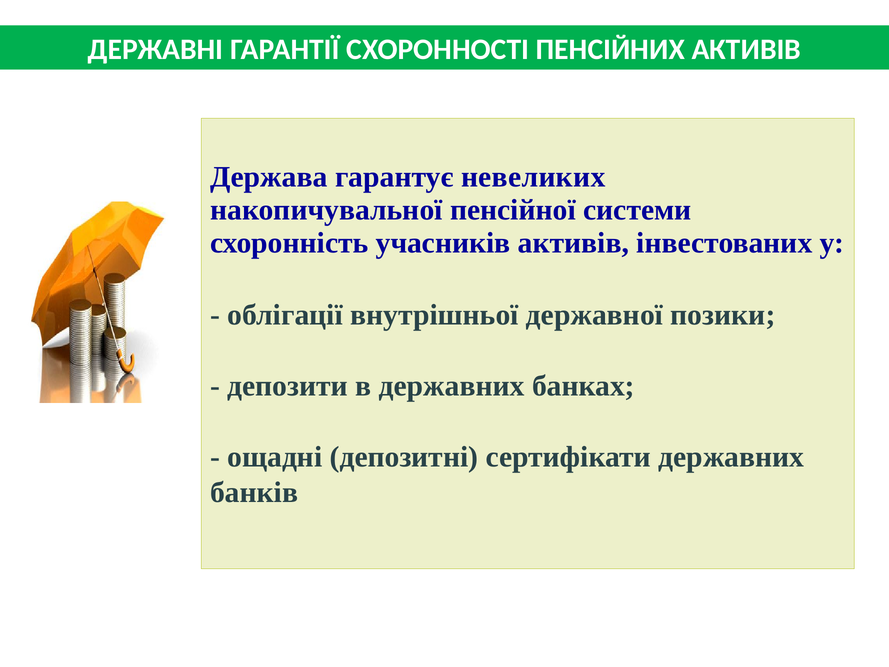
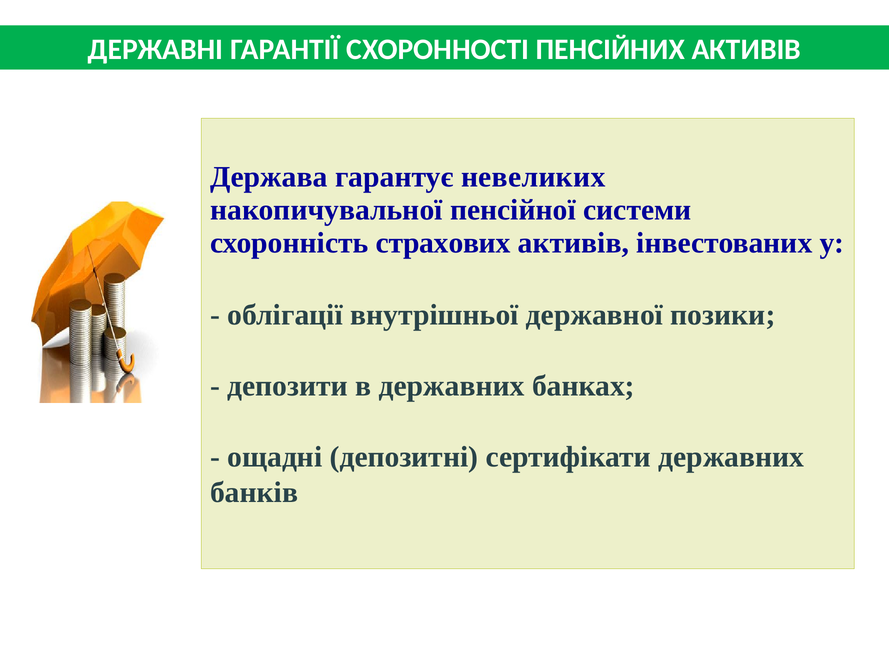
учасників: учасників -> страхових
